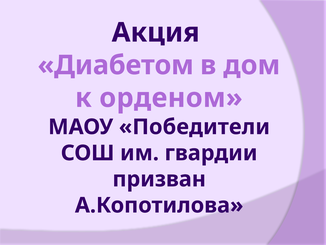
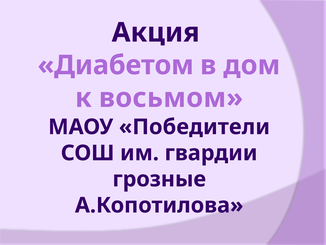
орденом: орденом -> восьмом
призван: призван -> грозные
